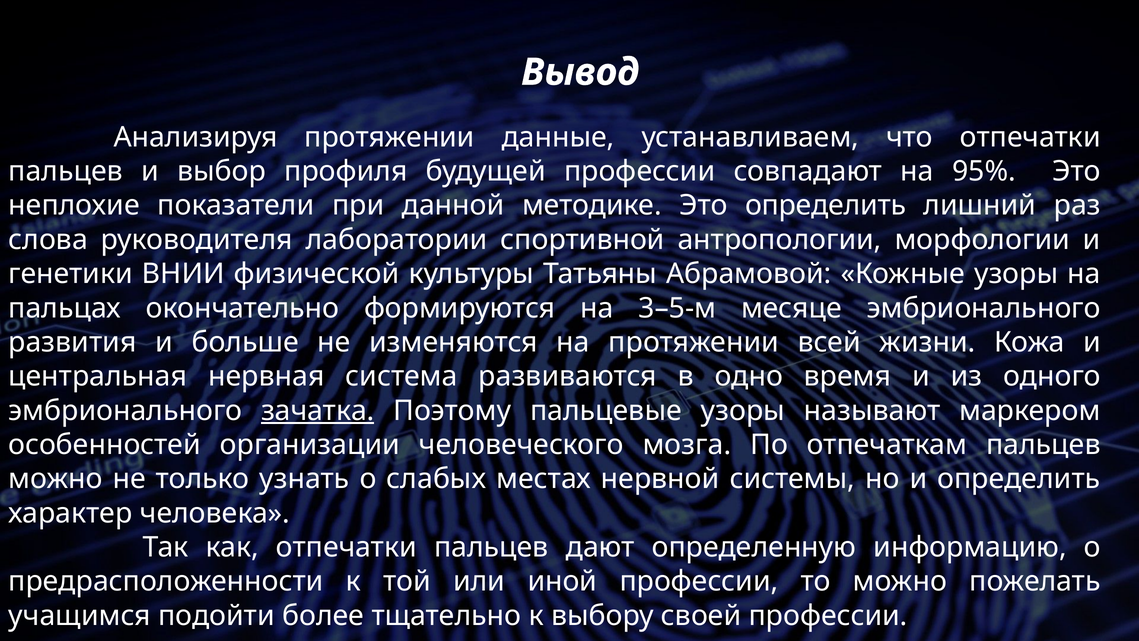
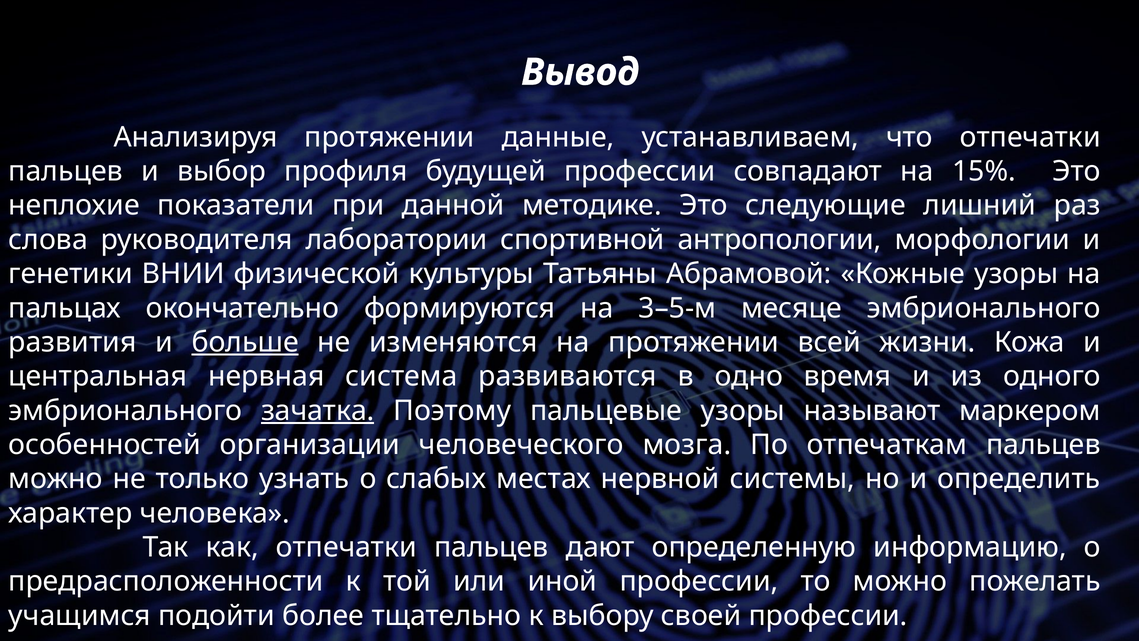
95%: 95% -> 15%
Это определить: определить -> следующие
больше underline: none -> present
